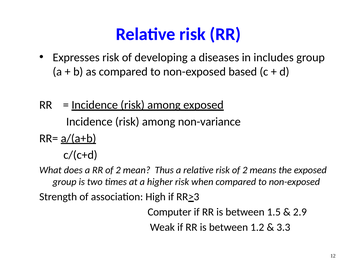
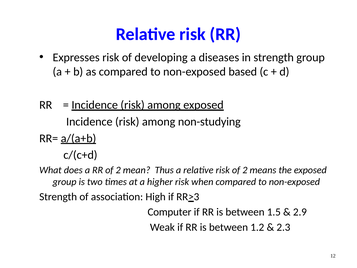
in includes: includes -> strength
non-variance: non-variance -> non-studying
3.3: 3.3 -> 2.3
